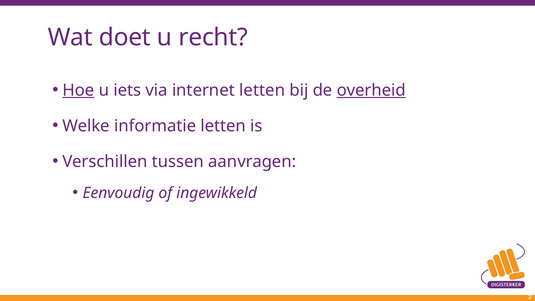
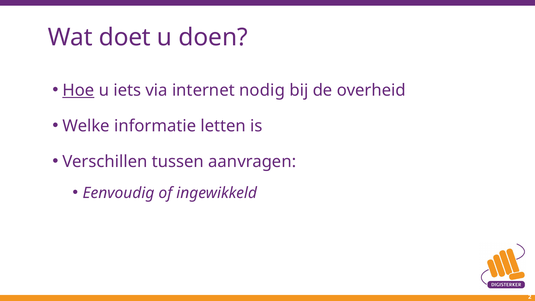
recht: recht -> doen
internet letten: letten -> nodig
overheid underline: present -> none
